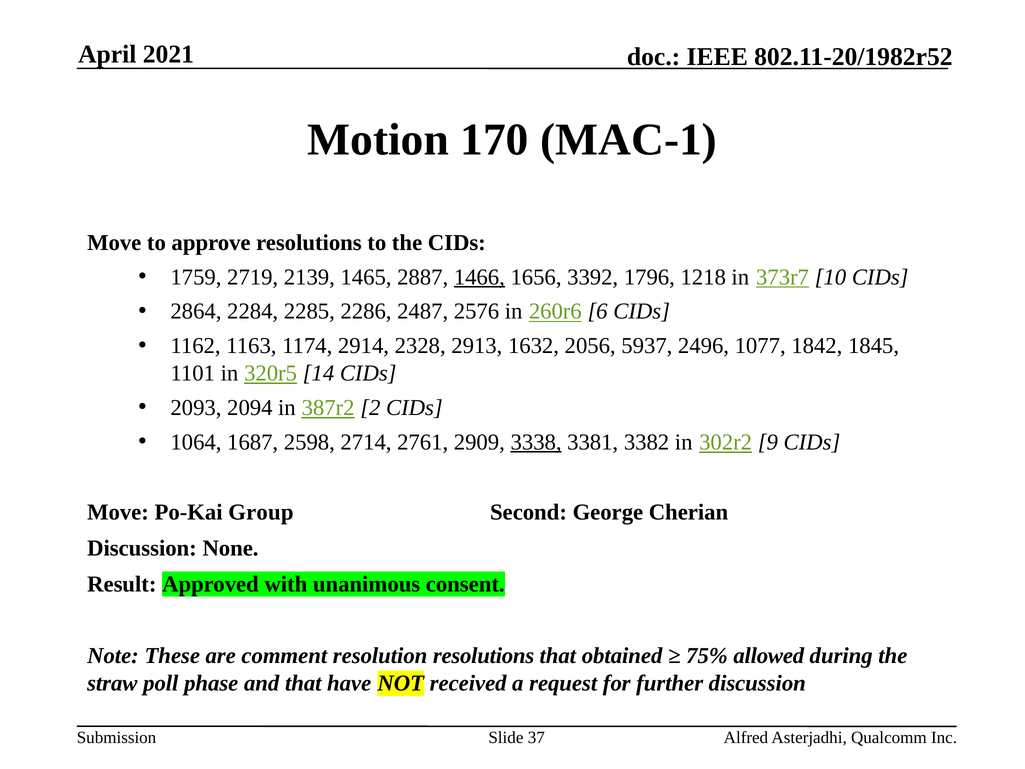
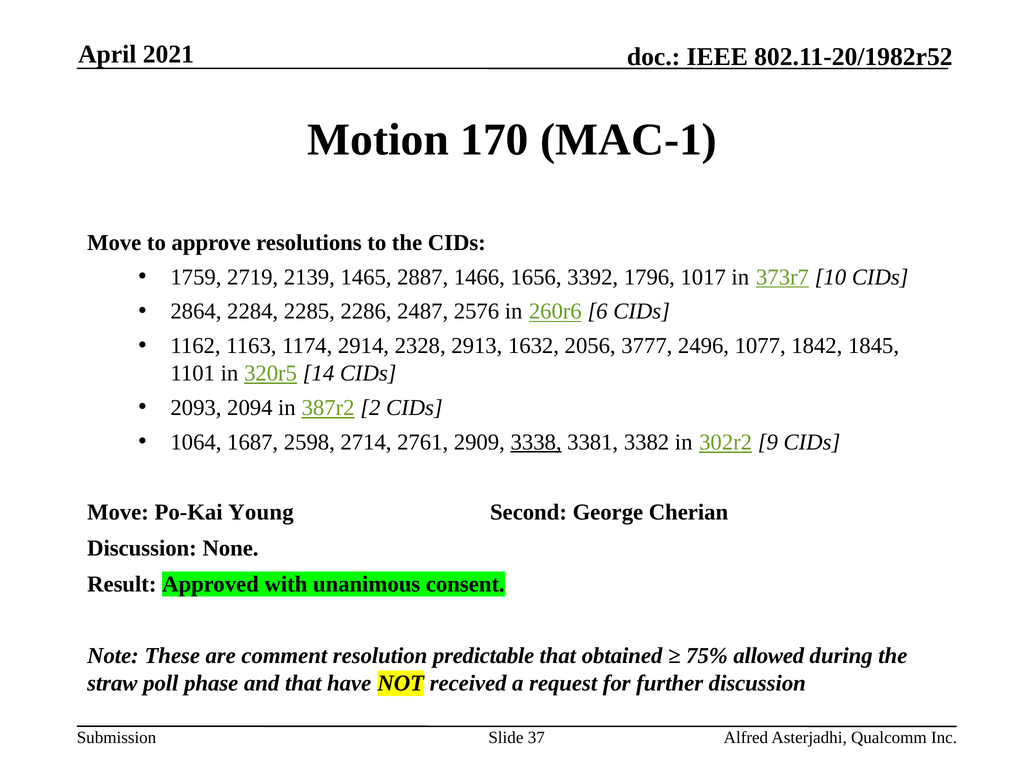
1466 underline: present -> none
1218: 1218 -> 1017
5937: 5937 -> 3777
Group: Group -> Young
resolution resolutions: resolutions -> predictable
